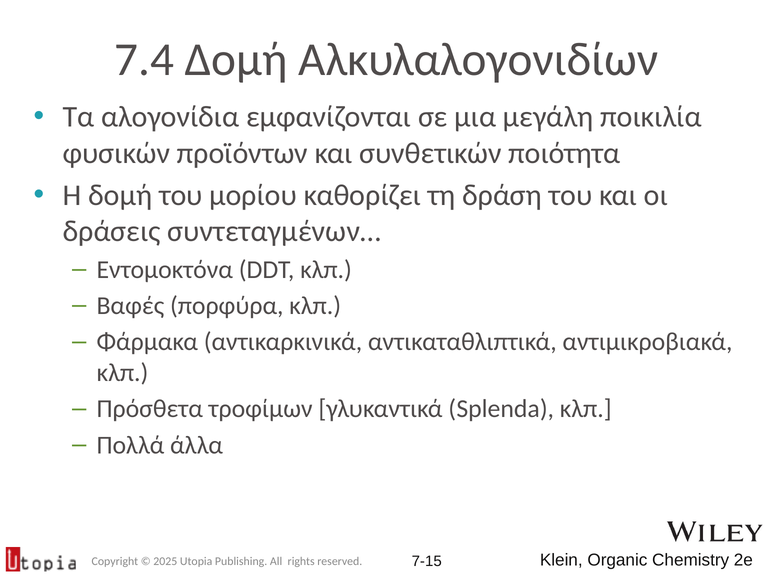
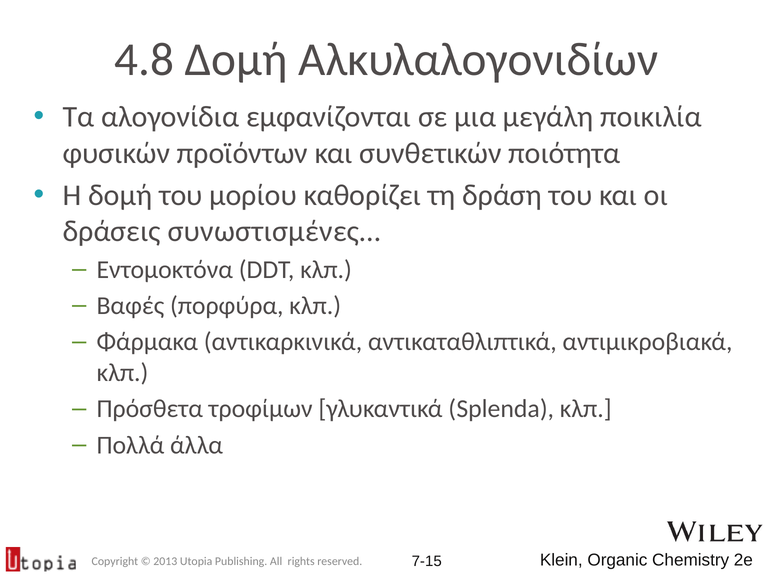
7.4: 7.4 -> 4.8
συντεταγμένων…: συντεταγμένων… -> συνωστισμένες…
2025: 2025 -> 2013
